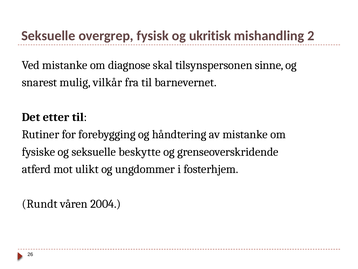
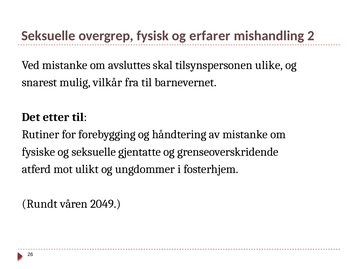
ukritisk: ukritisk -> erfarer
diagnose: diagnose -> avsluttes
sinne: sinne -> ulike
beskytte: beskytte -> gjentatte
2004: 2004 -> 2049
